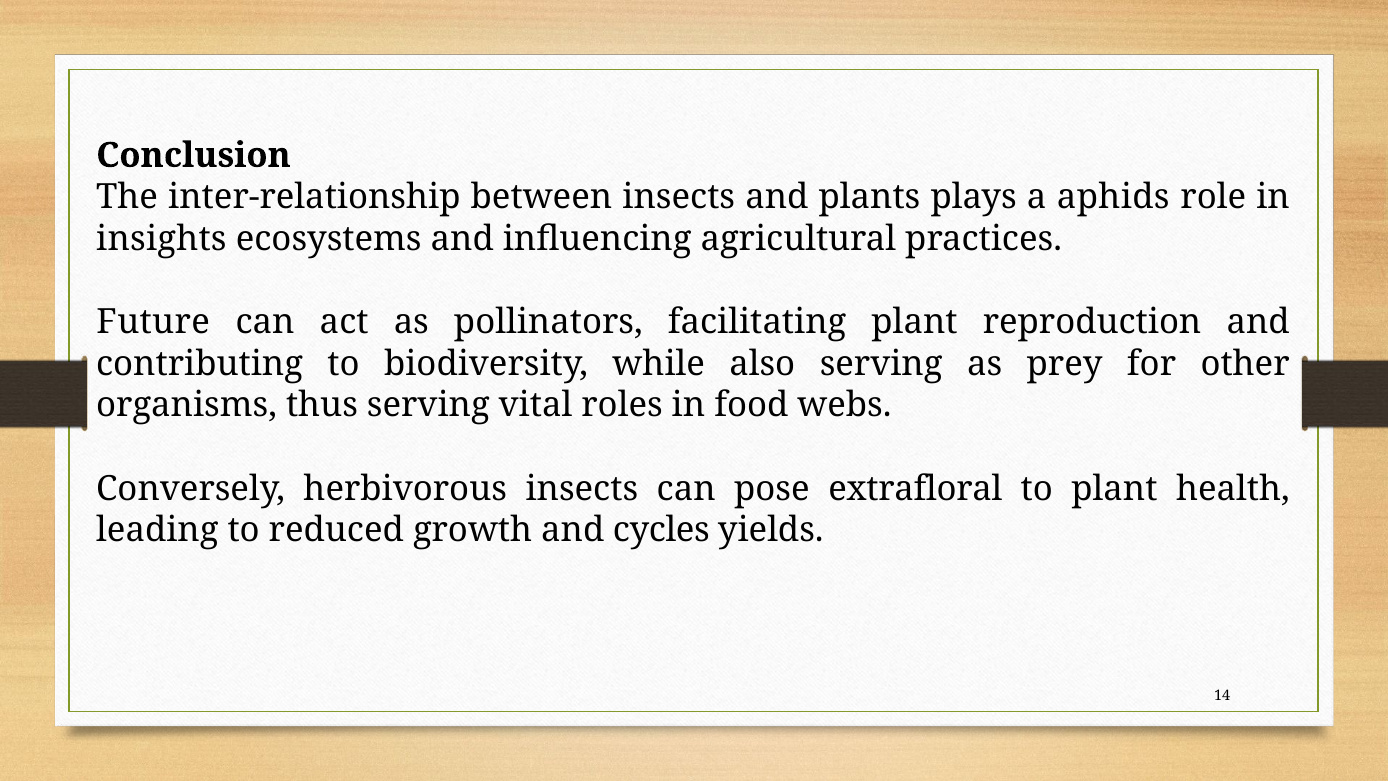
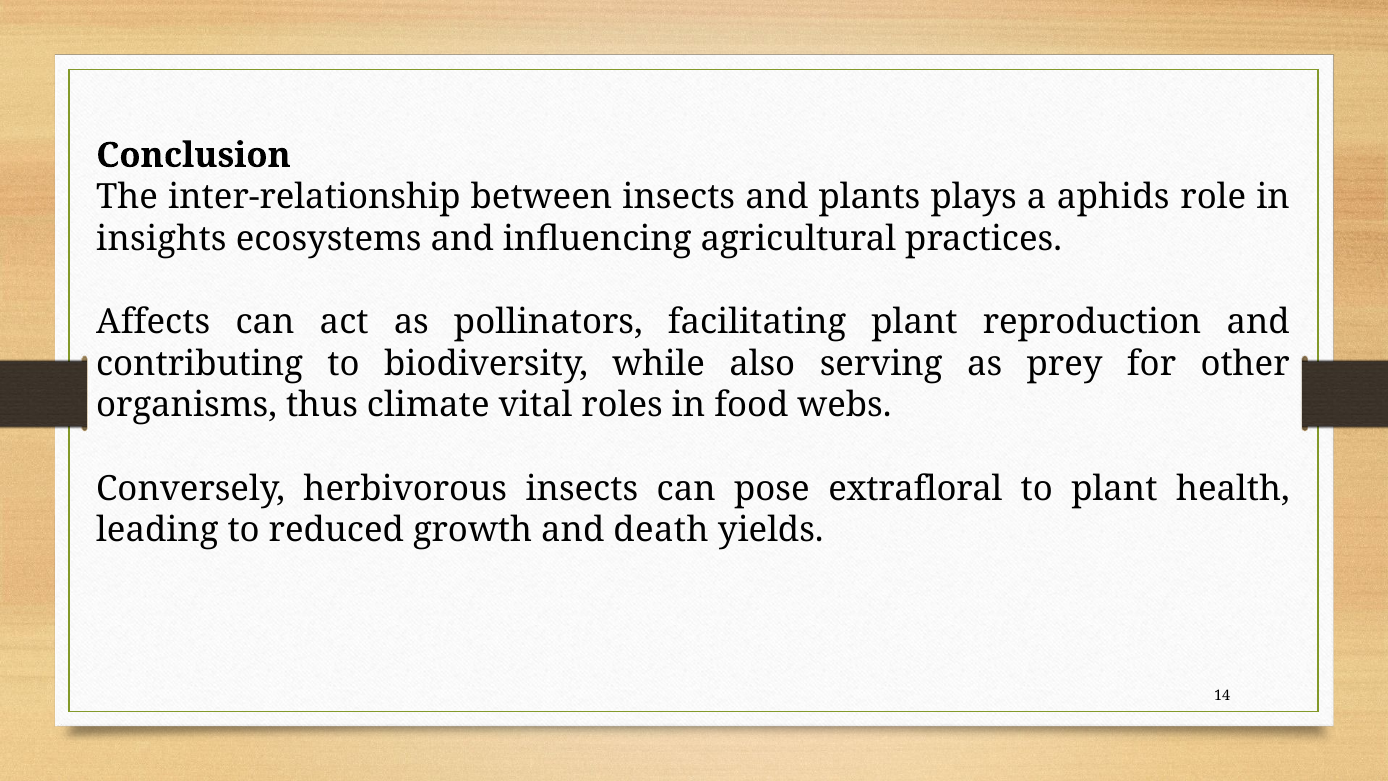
Future: Future -> Affects
thus serving: serving -> climate
cycles: cycles -> death
